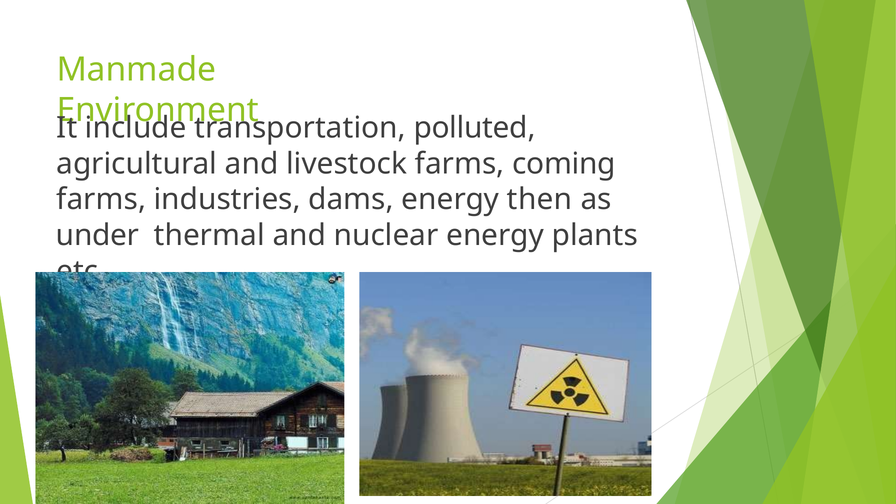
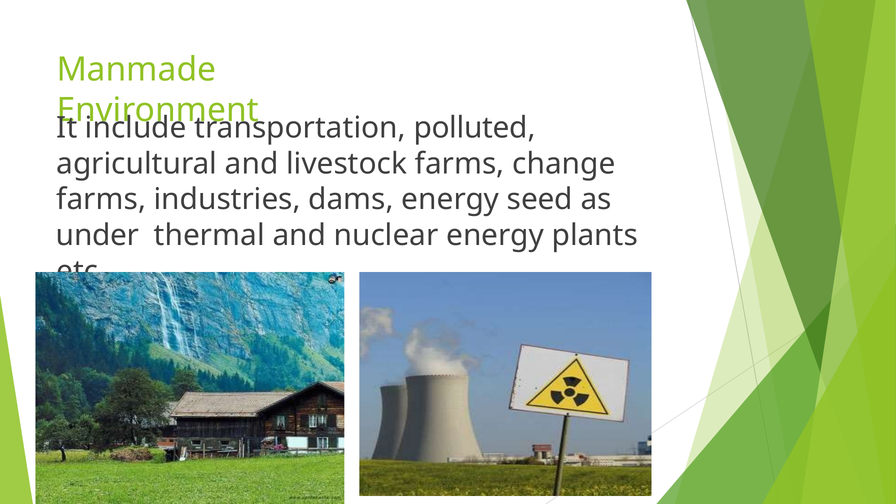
coming: coming -> change
then: then -> seed
